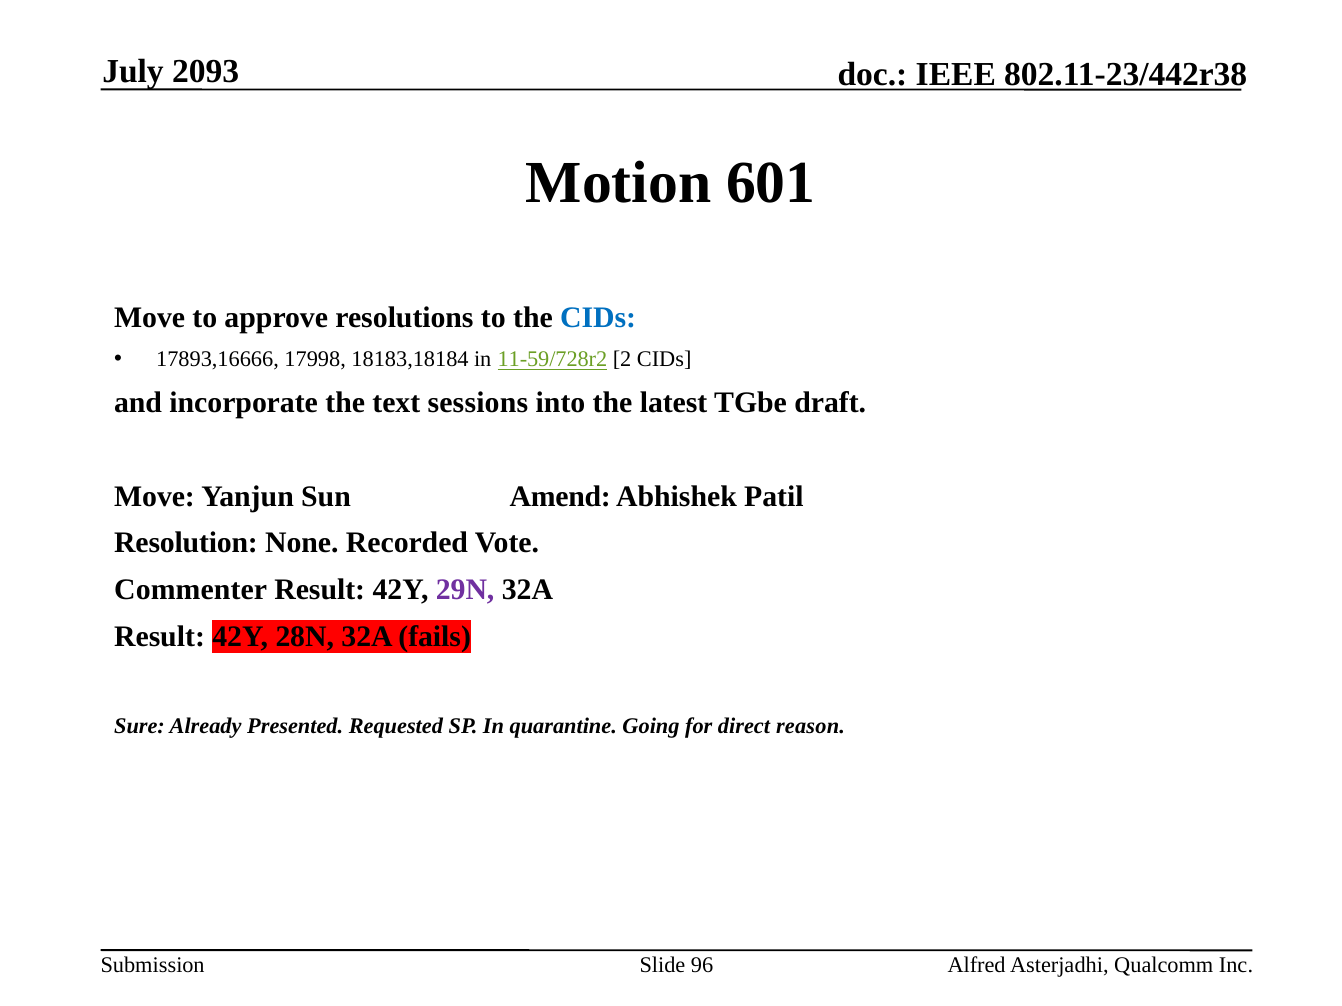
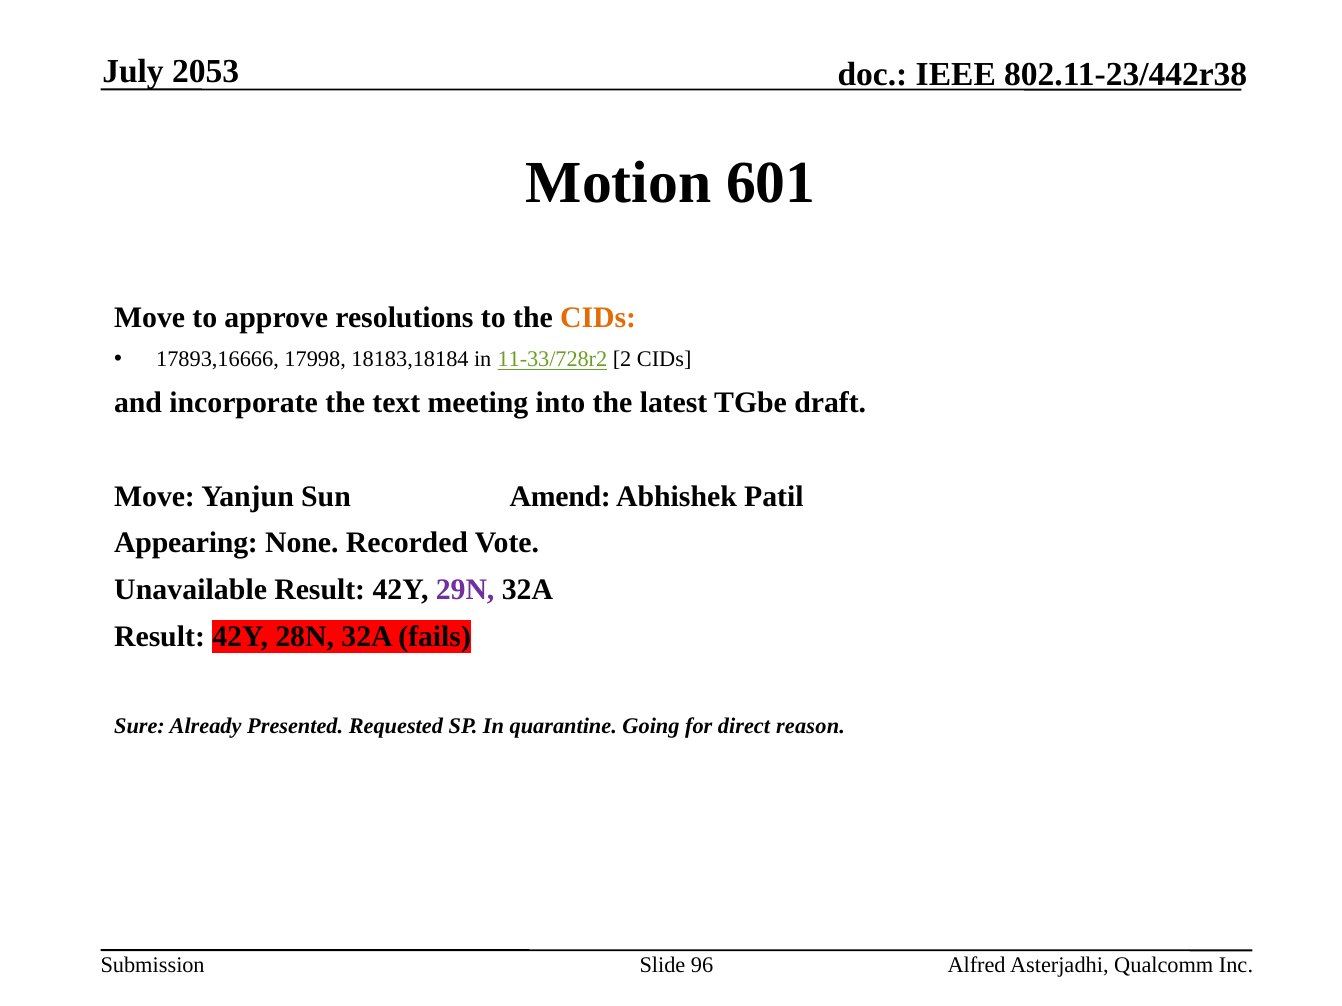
2093: 2093 -> 2053
CIDs at (598, 317) colour: blue -> orange
11-59/728r2: 11-59/728r2 -> 11-33/728r2
sessions: sessions -> meeting
Resolution: Resolution -> Appearing
Commenter: Commenter -> Unavailable
